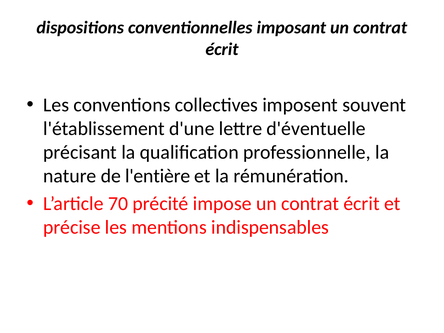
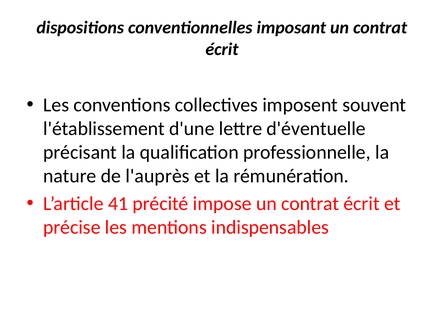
l'entière: l'entière -> l'auprès
70: 70 -> 41
